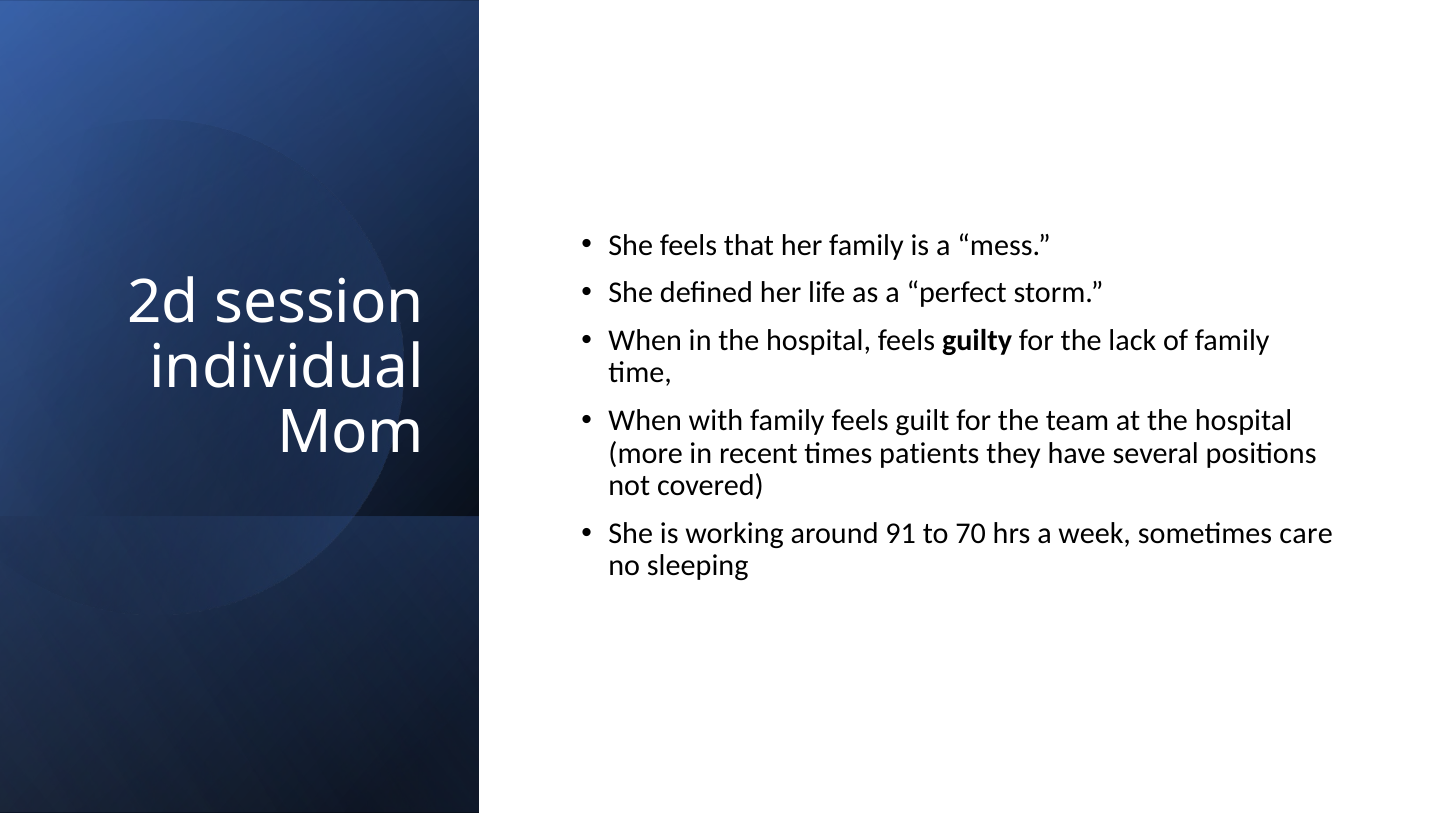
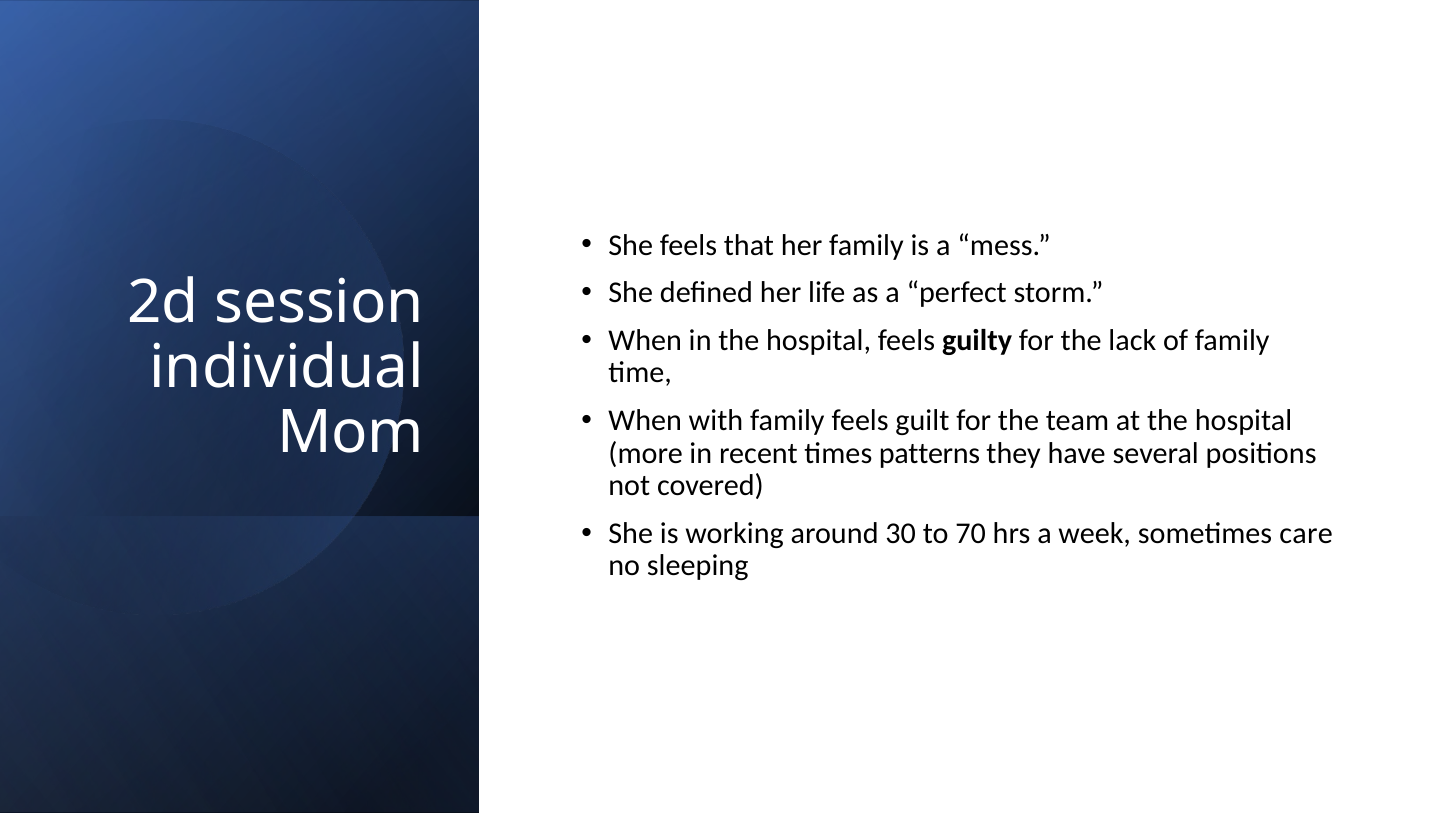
patients: patients -> patterns
91: 91 -> 30
